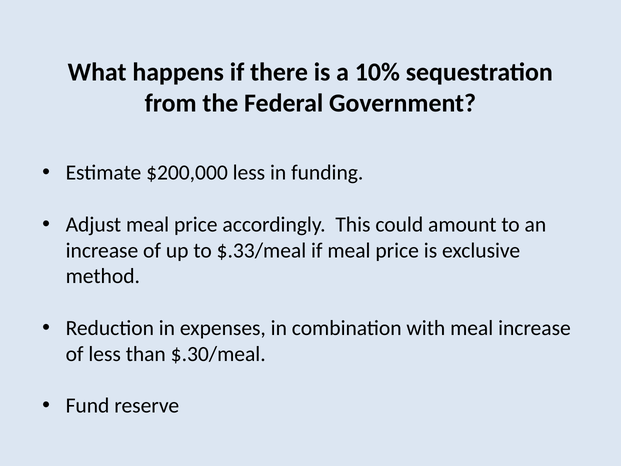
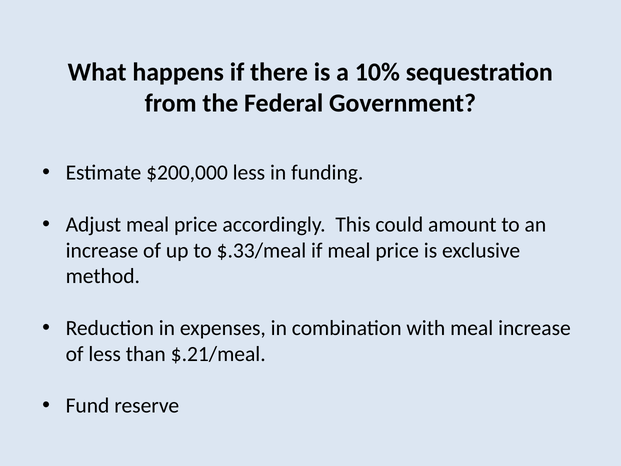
$.30/meal: $.30/meal -> $.21/meal
